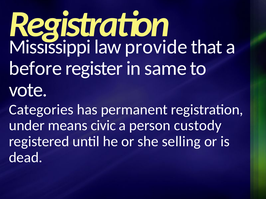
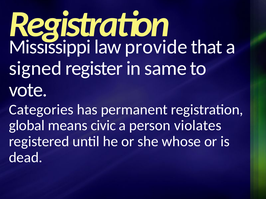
before: before -> signed
under: under -> global
custody: custody -> violates
selling: selling -> whose
